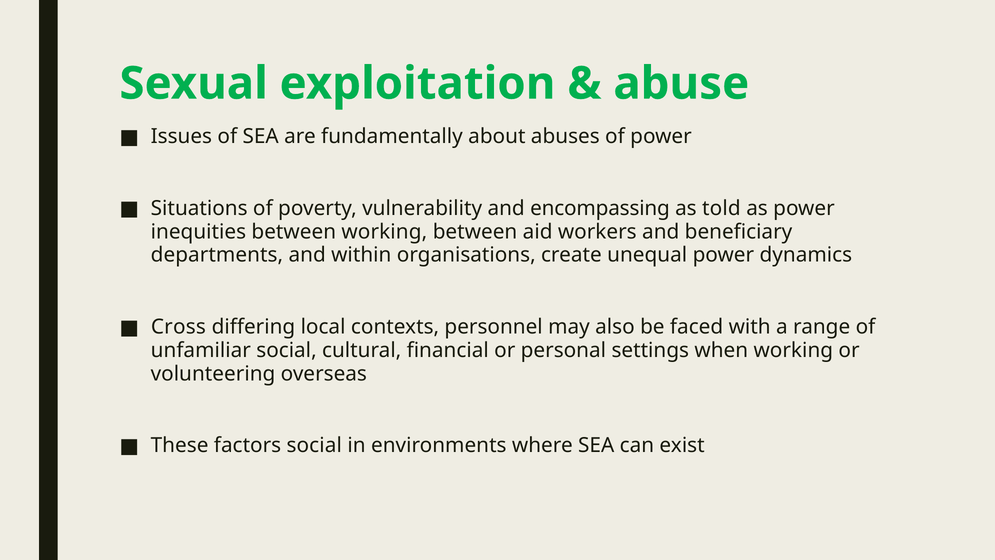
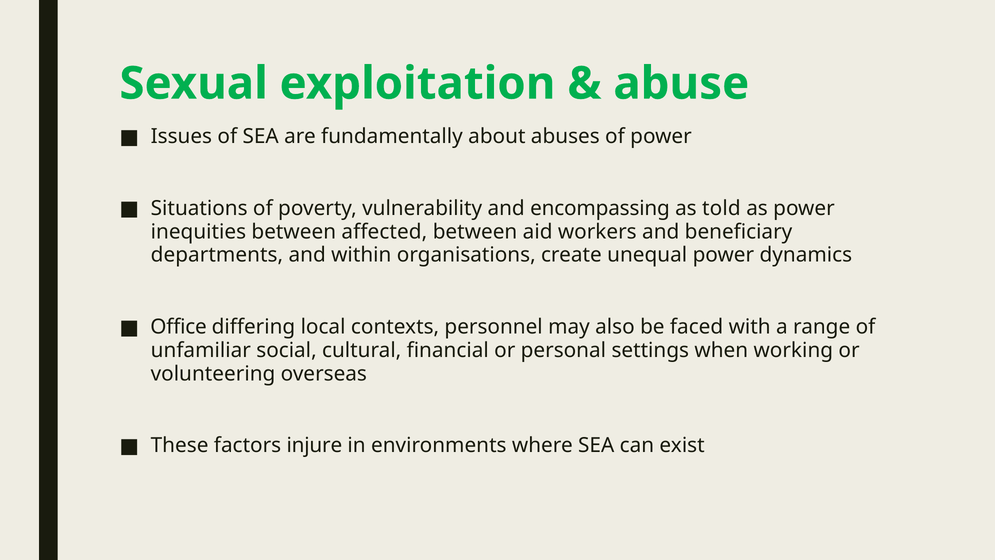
between working: working -> affected
Cross: Cross -> Office
factors social: social -> injure
